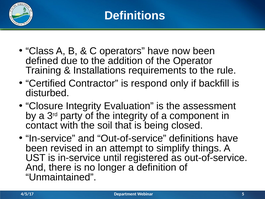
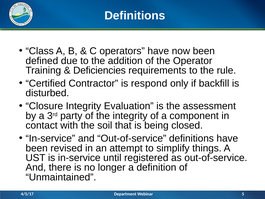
Installations: Installations -> Deficiencies
